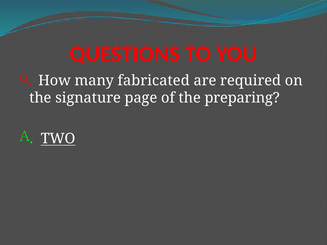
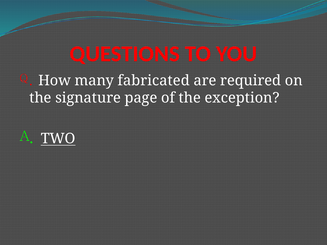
preparing: preparing -> exception
